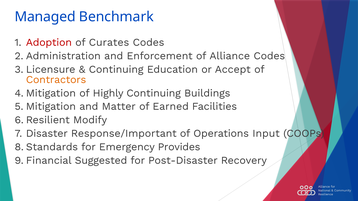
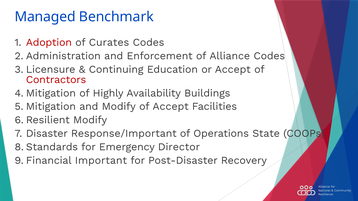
Contractors colour: orange -> red
Highly Continuing: Continuing -> Availability
and Matter: Matter -> Modify
of Earned: Earned -> Accept
Input: Input -> State
Provides: Provides -> Director
Suggested: Suggested -> Important
